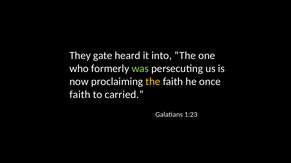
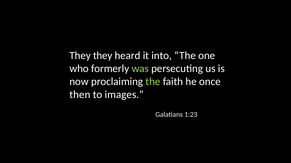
They gate: gate -> they
the at (153, 82) colour: yellow -> light green
faith at (80, 95): faith -> then
carried: carried -> images
